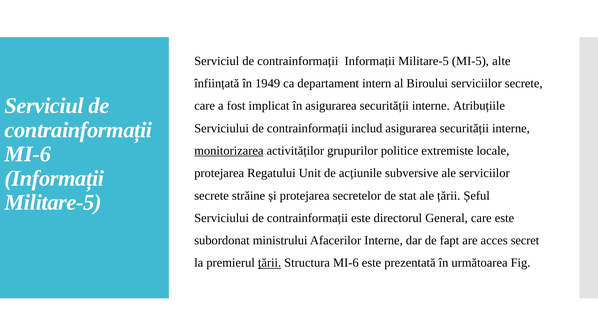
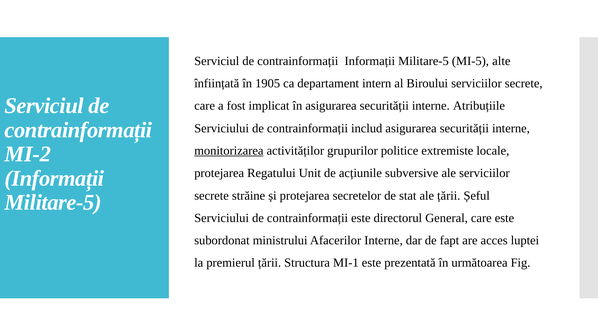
1949: 1949 -> 1905
MI-6 at (28, 154): MI-6 -> MI-2
secret: secret -> luptei
țării at (270, 263) underline: present -> none
Structura MI-6: MI-6 -> MI-1
